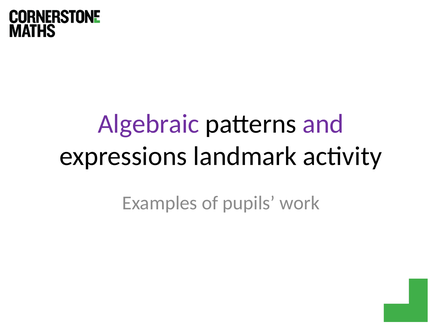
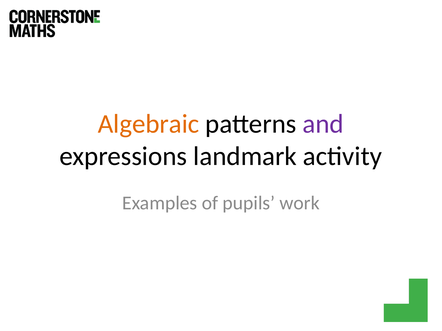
Algebraic colour: purple -> orange
